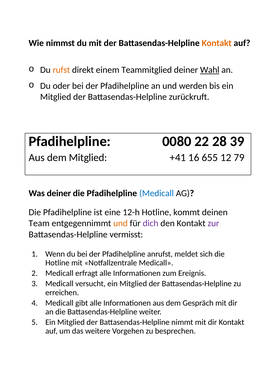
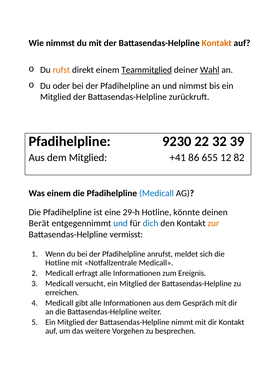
Teammitglied underline: none -> present
und werden: werden -> nimmst
0080: 0080 -> 9230
28: 28 -> 32
16: 16 -> 86
79: 79 -> 82
Was deiner: deiner -> einem
12-h: 12-h -> 29-h
kommt: kommt -> könnte
Team: Team -> Berät
und at (120, 223) colour: orange -> blue
dich colour: purple -> blue
zur colour: purple -> orange
